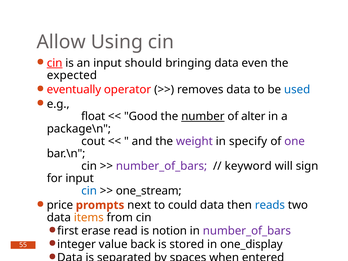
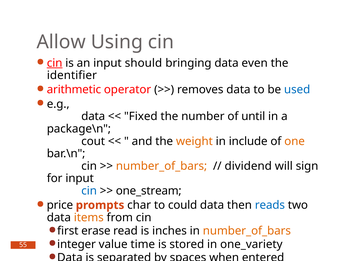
expected: expected -> identifier
eventually: eventually -> arithmetic
float at (93, 116): float -> data
Good: Good -> Fixed
number underline: present -> none
alter: alter -> until
weight colour: purple -> orange
specify: specify -> include
one colour: purple -> orange
number_of_bars at (162, 166) colour: purple -> orange
keyword: keyword -> dividend
next: next -> char
notion: notion -> inches
number_of_bars at (247, 231) colour: purple -> orange
back: back -> time
one_display: one_display -> one_variety
